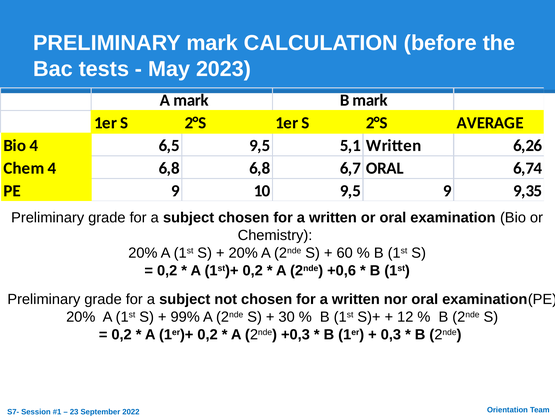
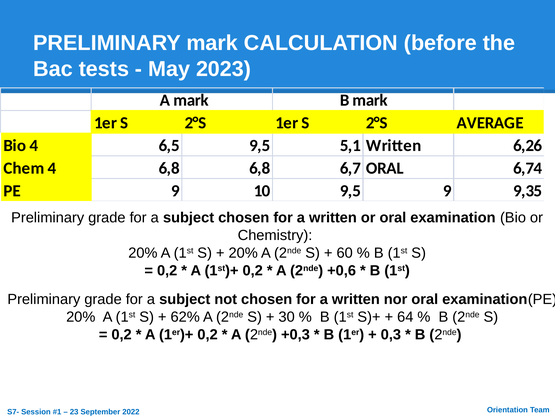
99%: 99% -> 62%
12: 12 -> 64
